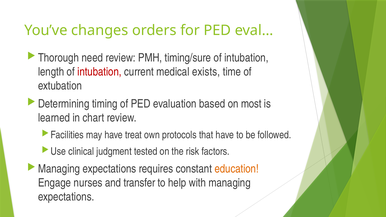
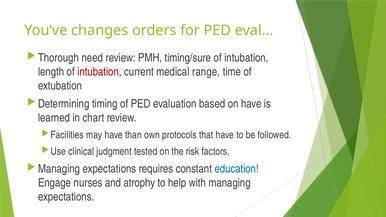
exists: exists -> range
on most: most -> have
treat: treat -> than
education colour: orange -> blue
transfer: transfer -> atrophy
